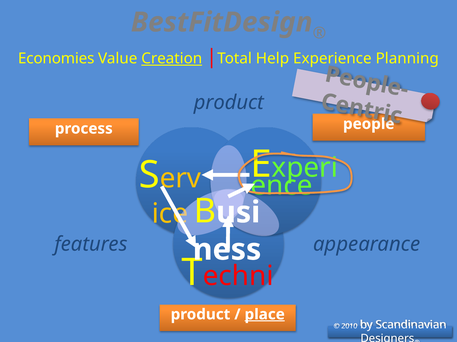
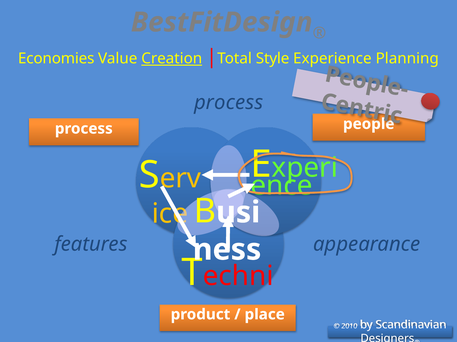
Help: Help -> Style
product at (229, 103): product -> process
place underline: present -> none
